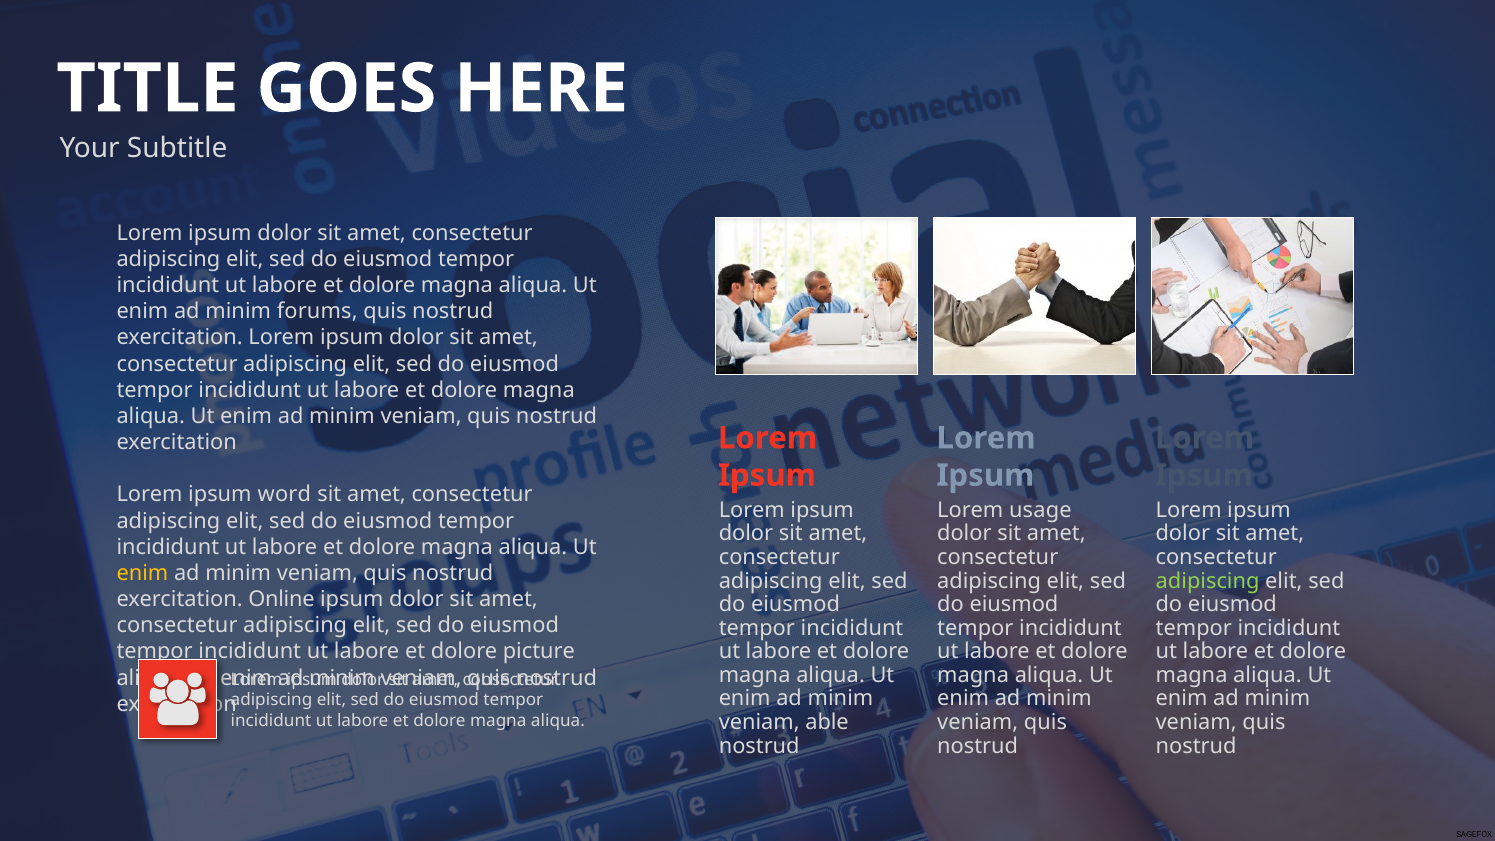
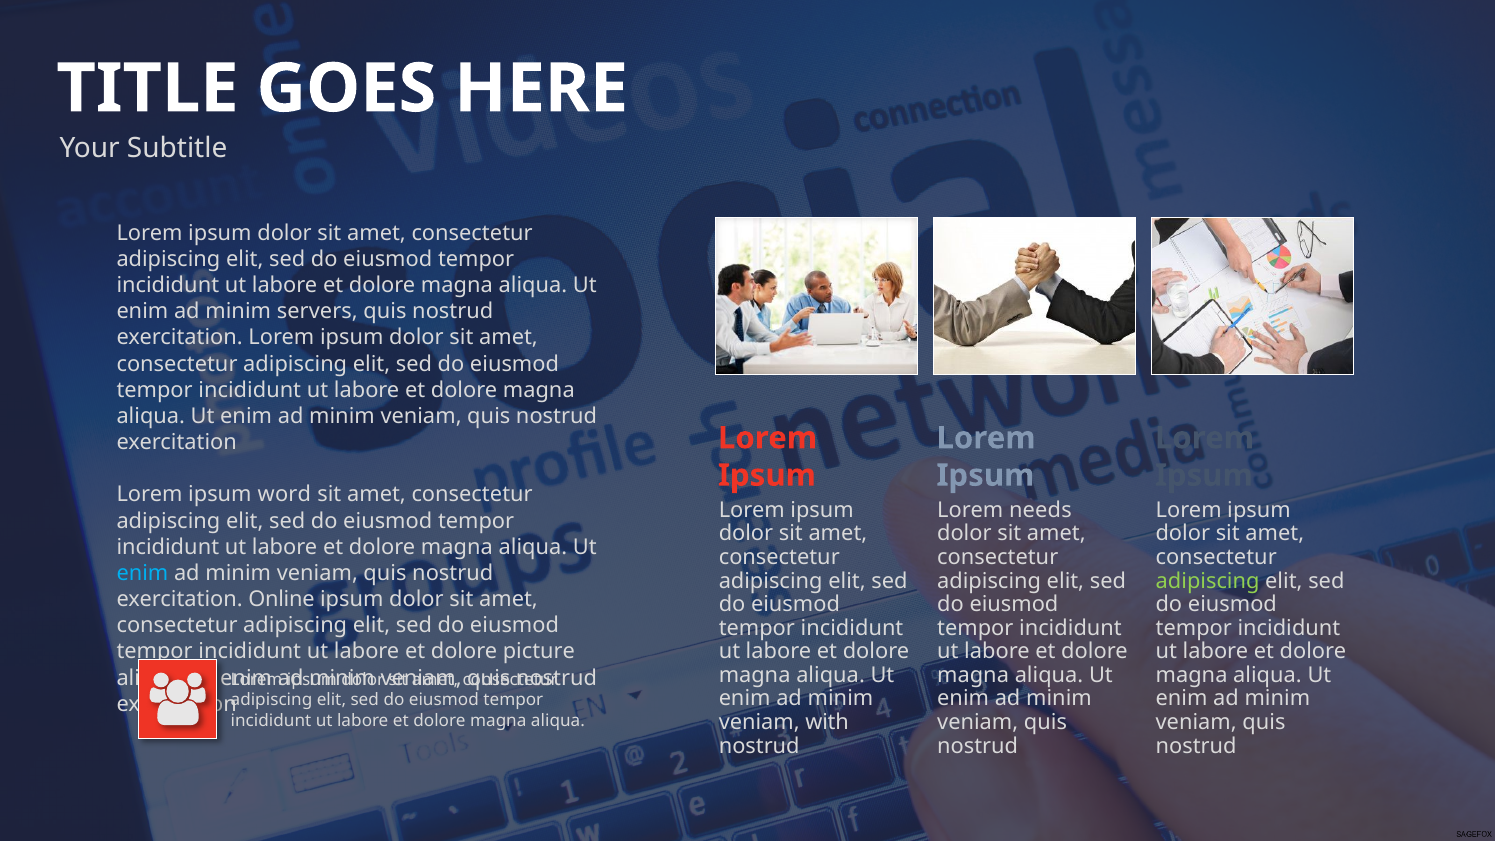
forums: forums -> servers
usage: usage -> needs
enim at (142, 573) colour: yellow -> light blue
able: able -> with
